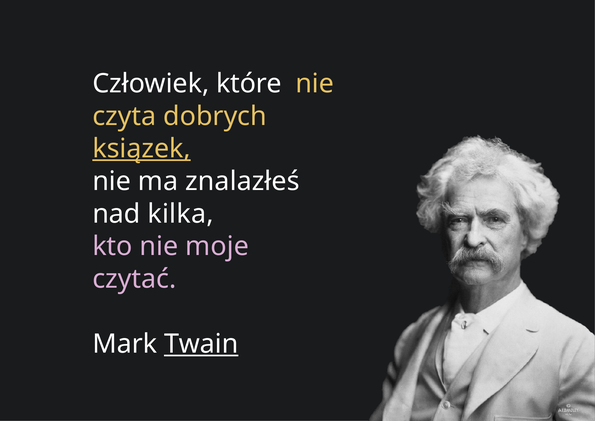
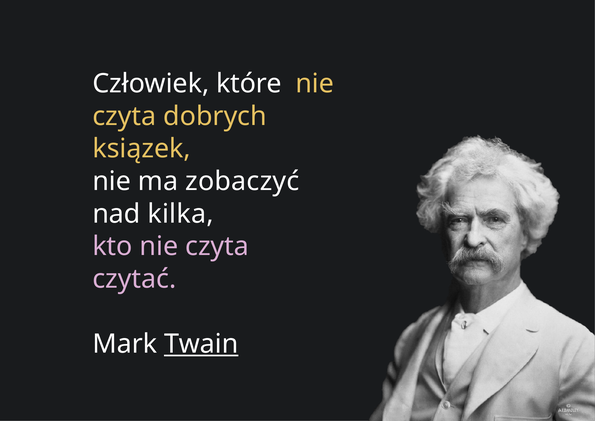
ksiązek underline: present -> none
znalazłeś: znalazłeś -> zobaczyć
kto nie moje: moje -> czyta
